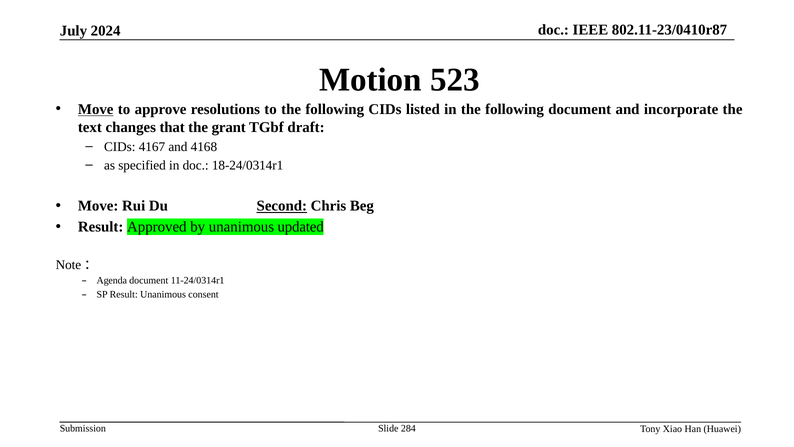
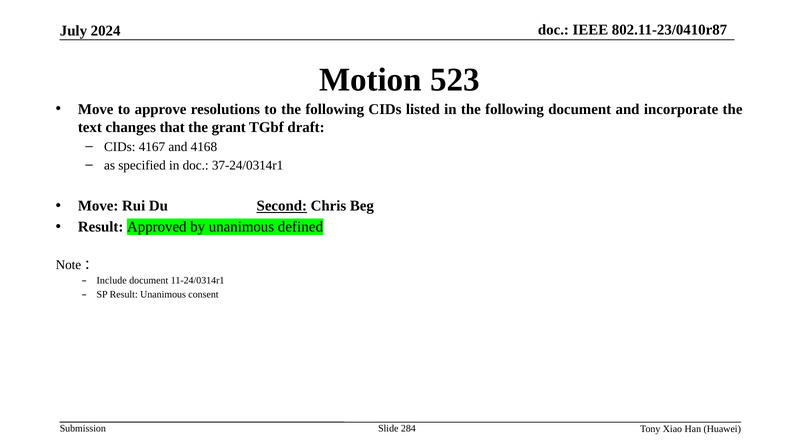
Move at (96, 109) underline: present -> none
18-24/0314r1: 18-24/0314r1 -> 37-24/0314r1
updated: updated -> defined
Agenda: Agenda -> Include
